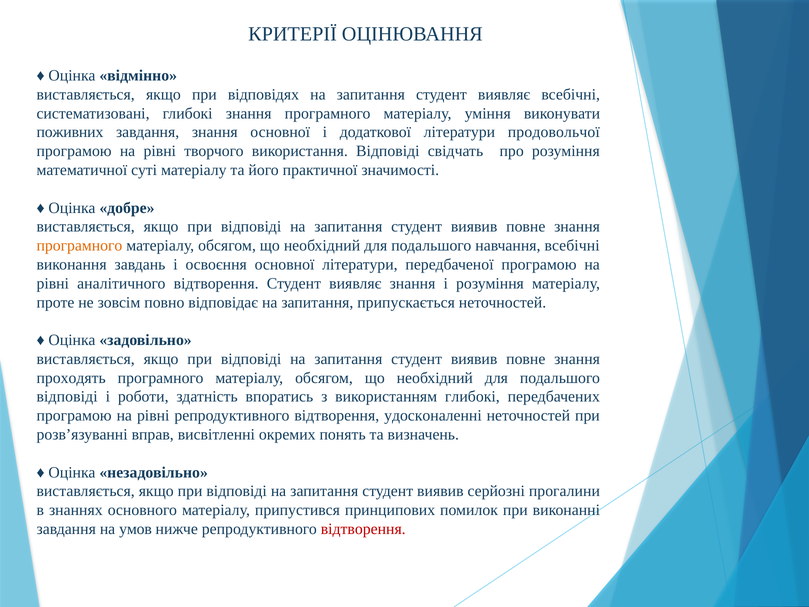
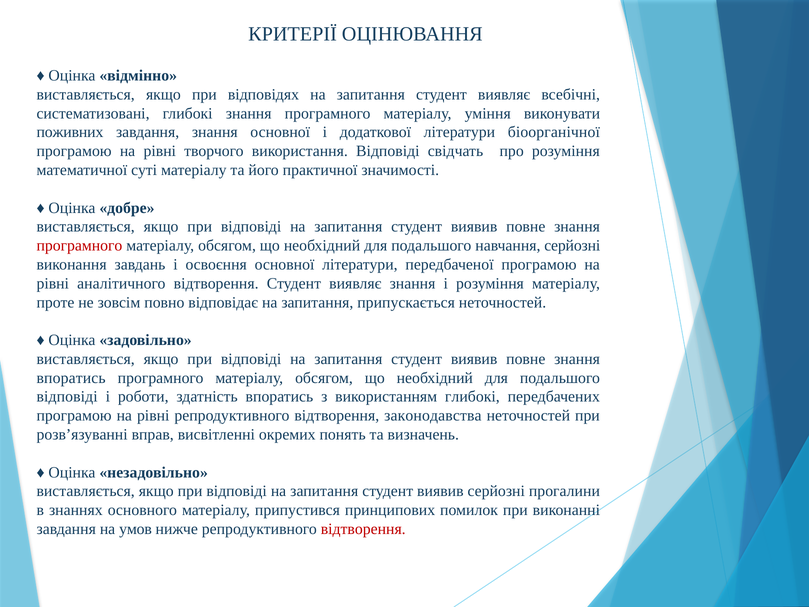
продовольчої: продовольчої -> біоорганічної
програмного at (79, 246) colour: orange -> red
навчання всебічні: всебічні -> серйозні
проходять at (71, 378): проходять -> впоратись
удосконаленні: удосконаленні -> законодавства
